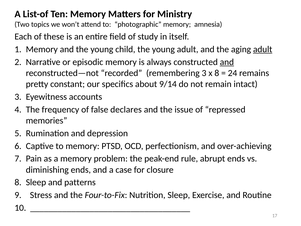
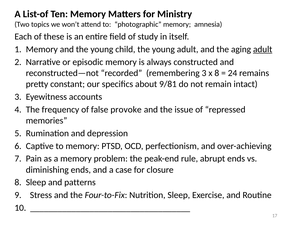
and at (227, 62) underline: present -> none
9/14: 9/14 -> 9/81
declares: declares -> provoke
